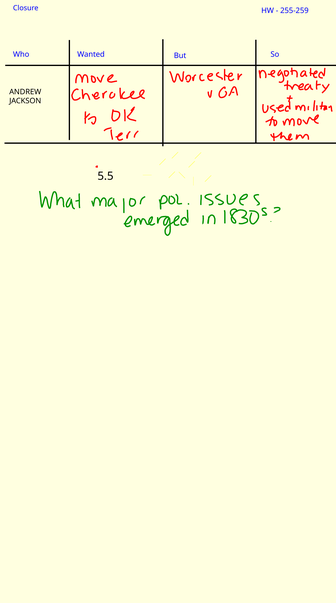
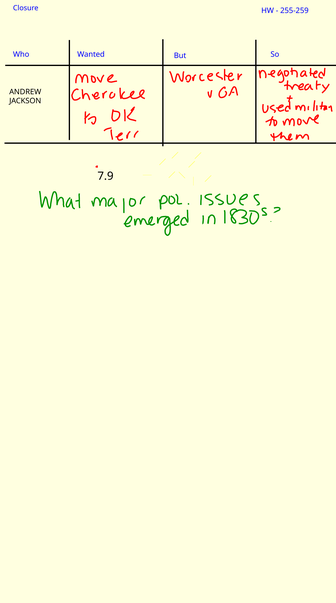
5.5: 5.5 -> 7.9
